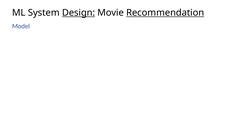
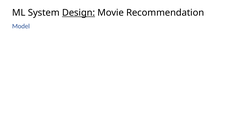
Recommendation underline: present -> none
